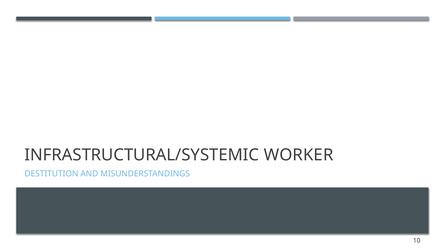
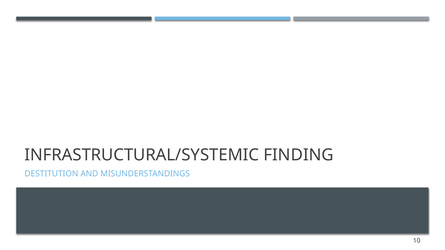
WORKER: WORKER -> FINDING
